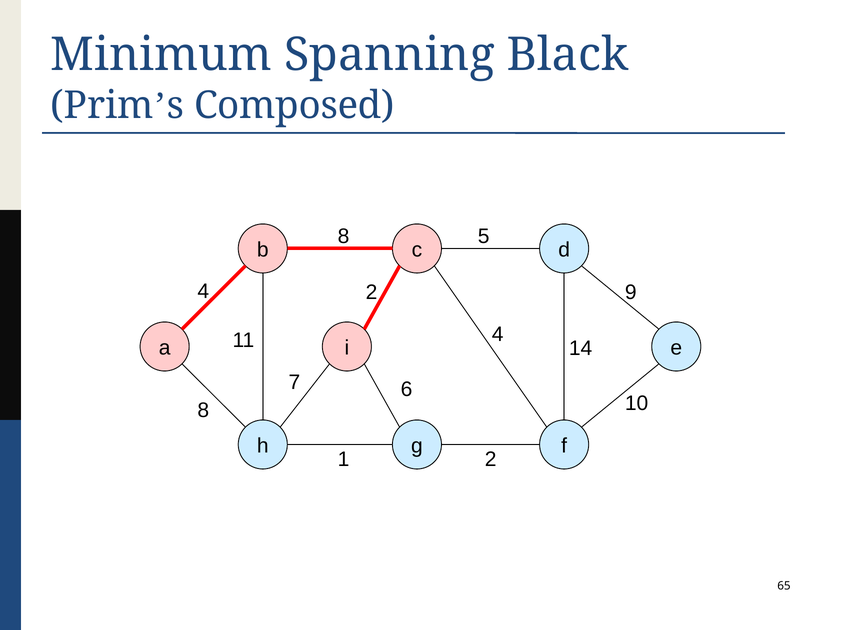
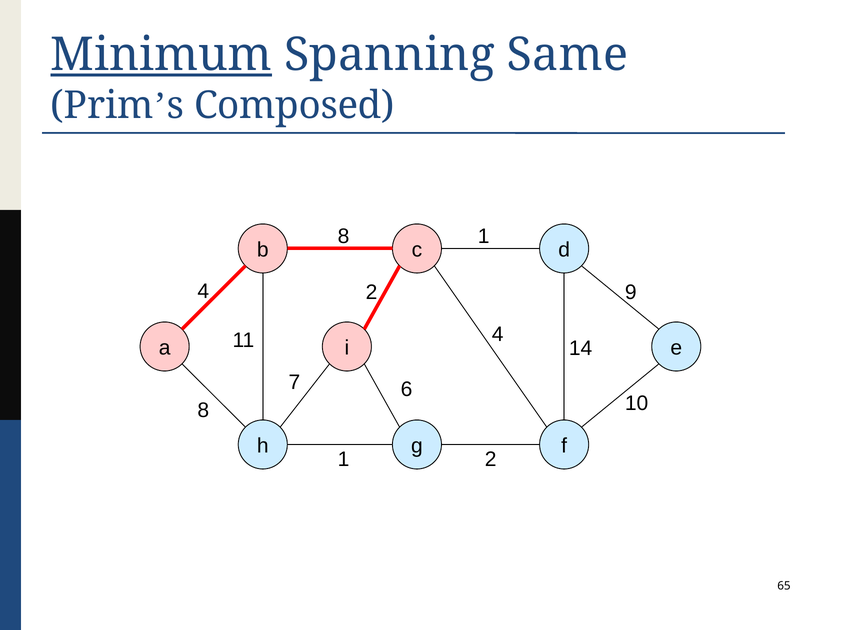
Minimum underline: none -> present
Black: Black -> Same
8 5: 5 -> 1
